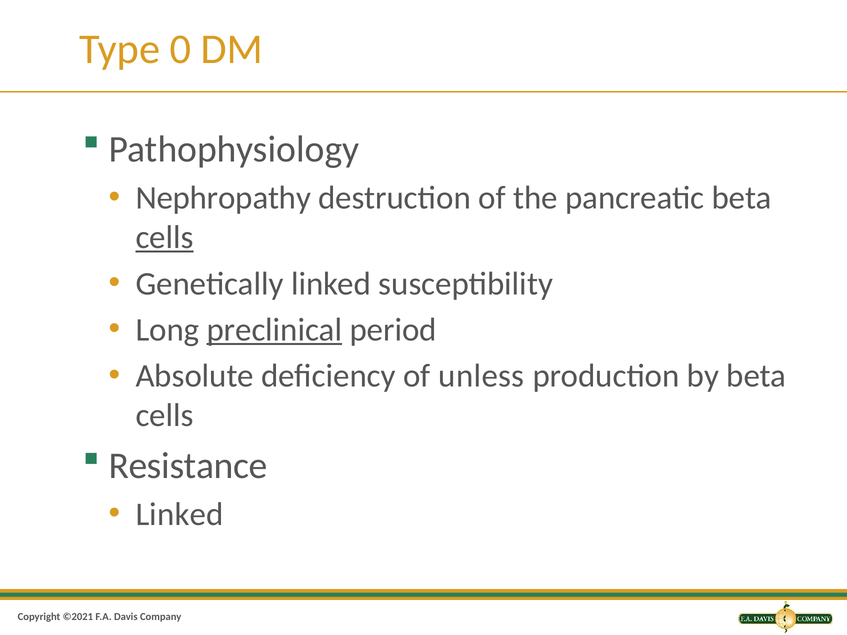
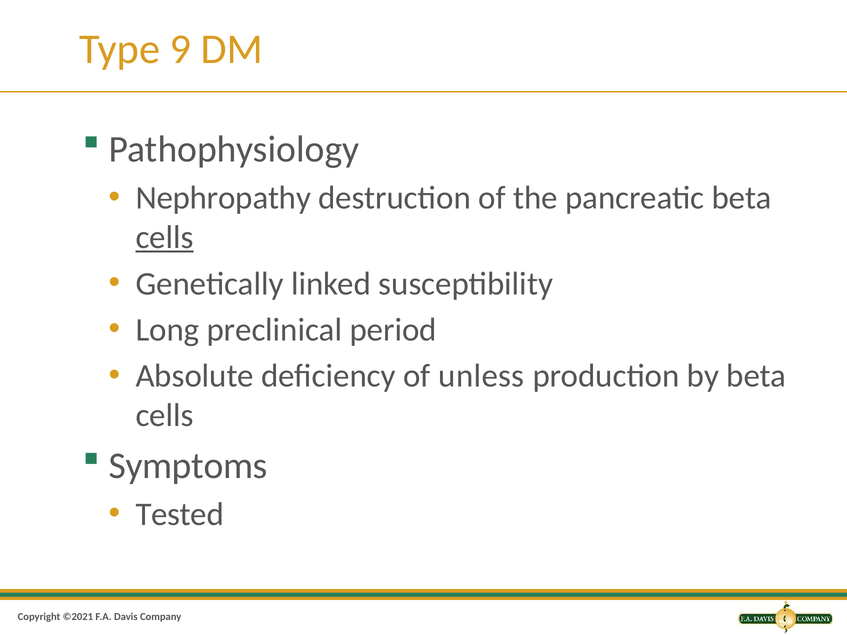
0: 0 -> 9
preclinical underline: present -> none
Resistance: Resistance -> Symptoms
Linked at (179, 515): Linked -> Tested
